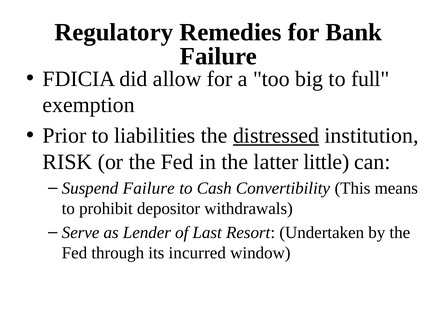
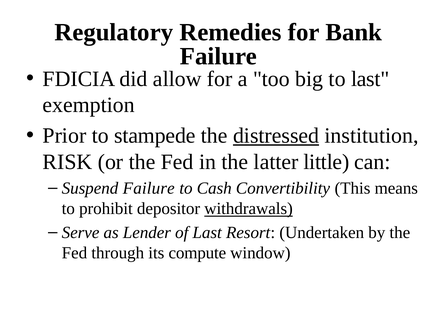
to full: full -> last
liabilities: liabilities -> stampede
withdrawals underline: none -> present
incurred: incurred -> compute
